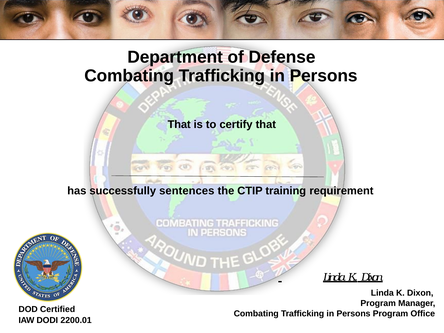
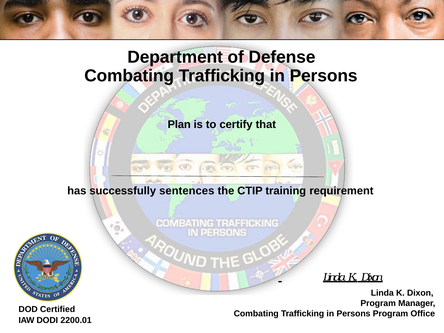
That at (179, 124): That -> Plan
